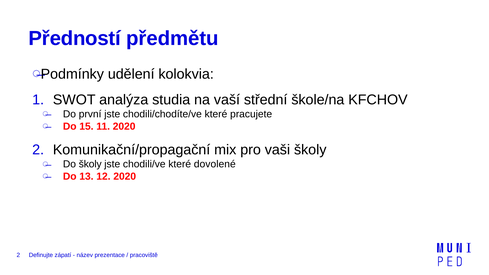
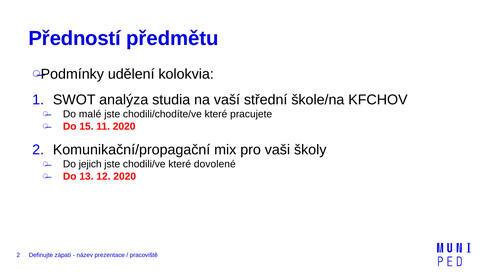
první: první -> malé
Do školy: školy -> jejich
